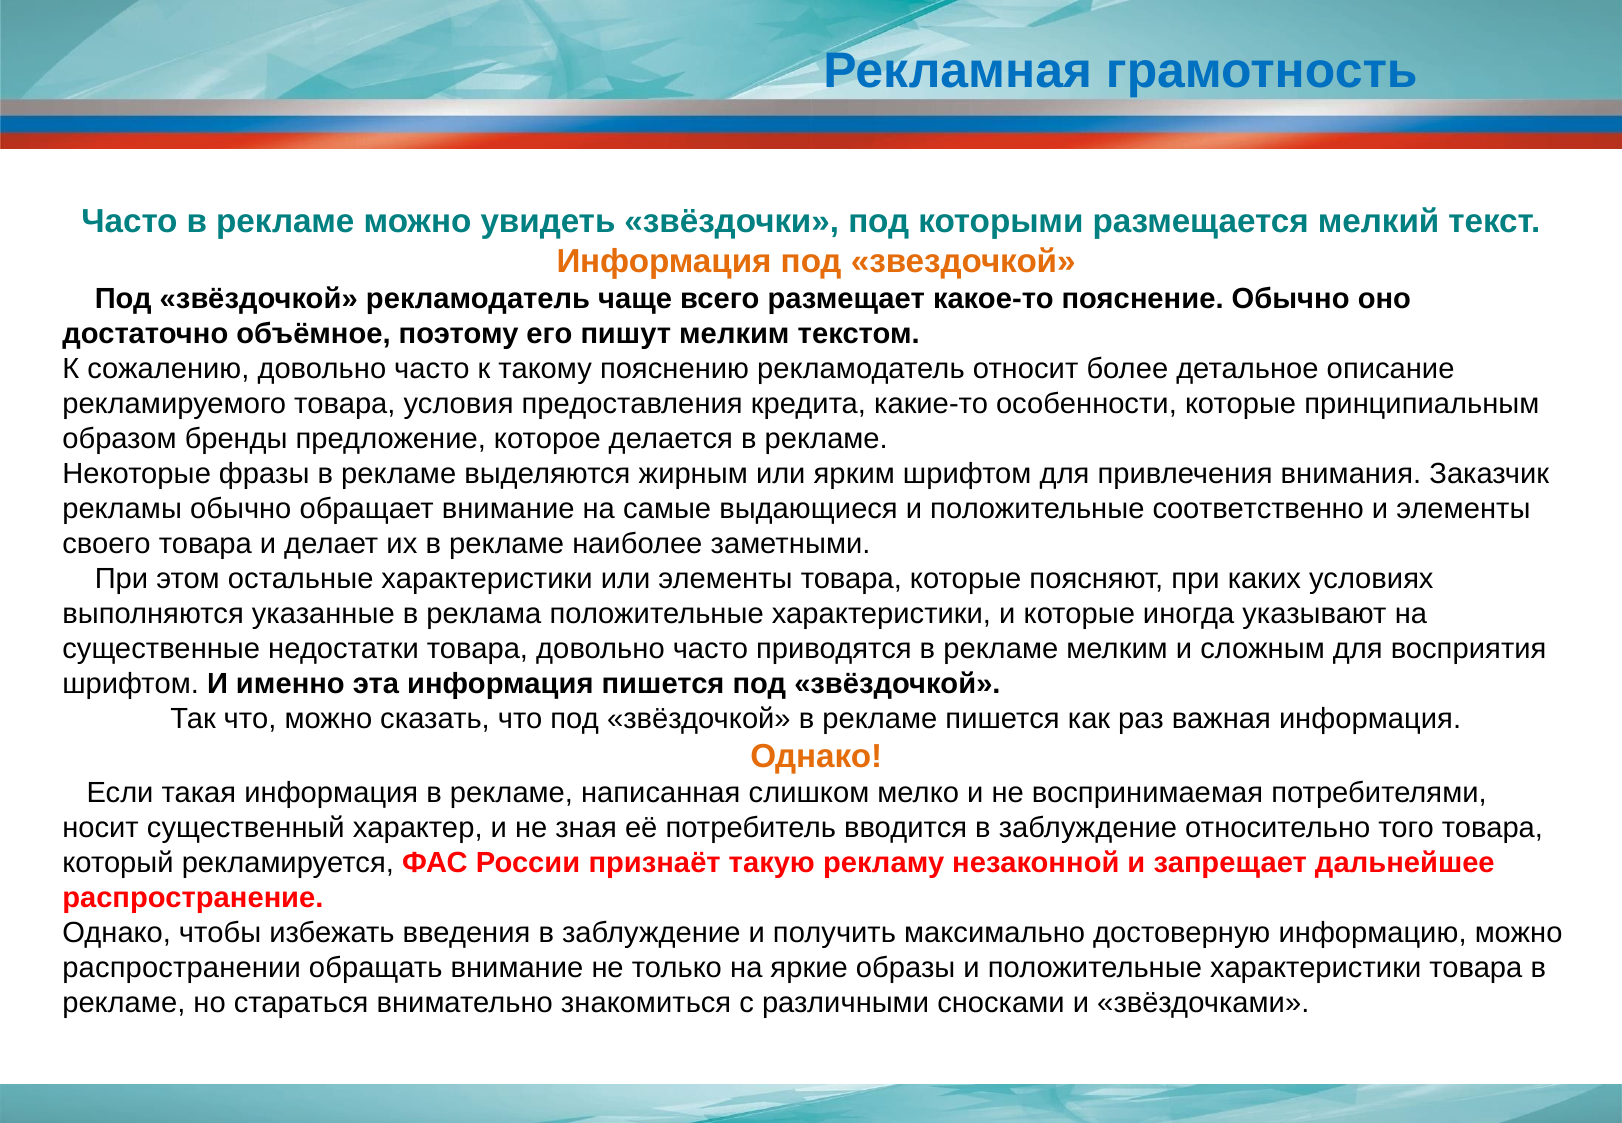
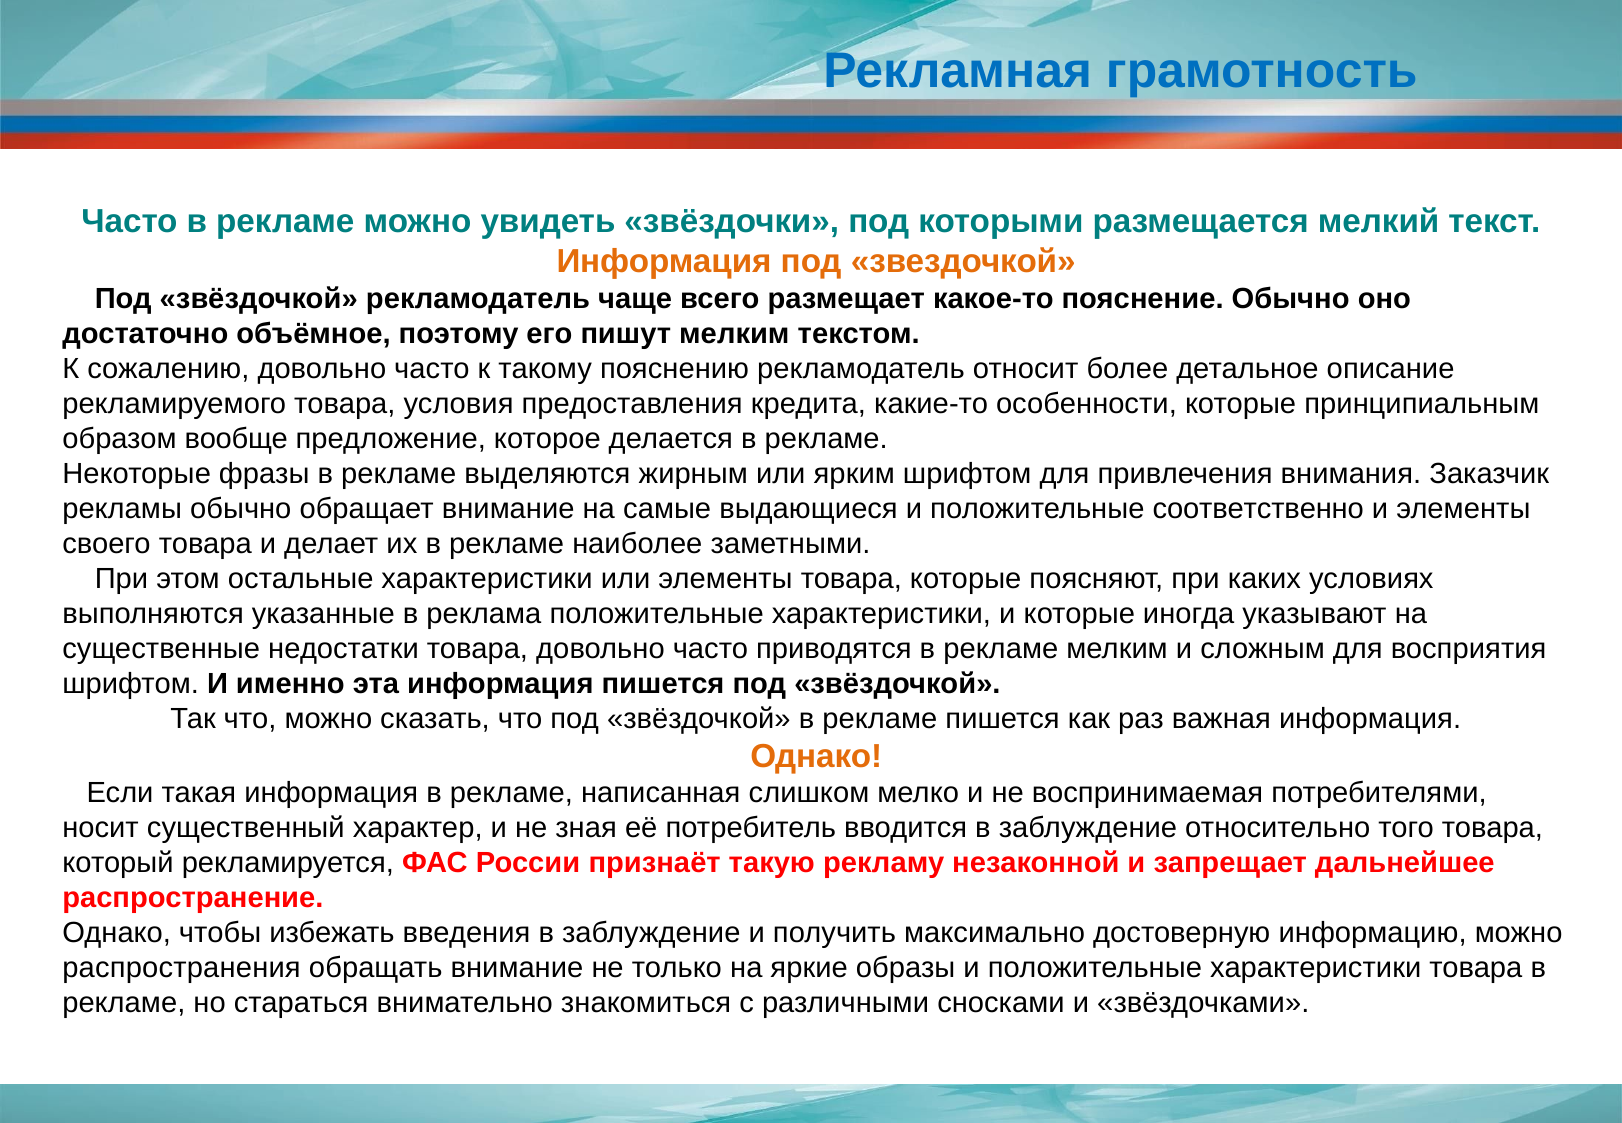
бренды: бренды -> вообще
распространении: распространении -> распространения
